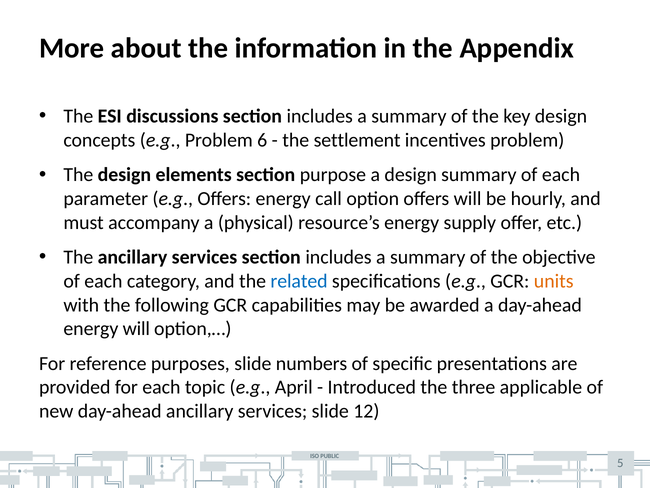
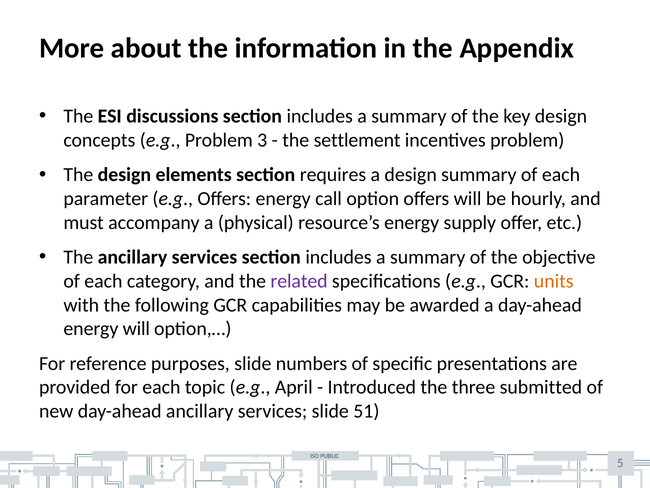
6: 6 -> 3
purpose: purpose -> requires
related colour: blue -> purple
applicable: applicable -> submitted
12: 12 -> 51
